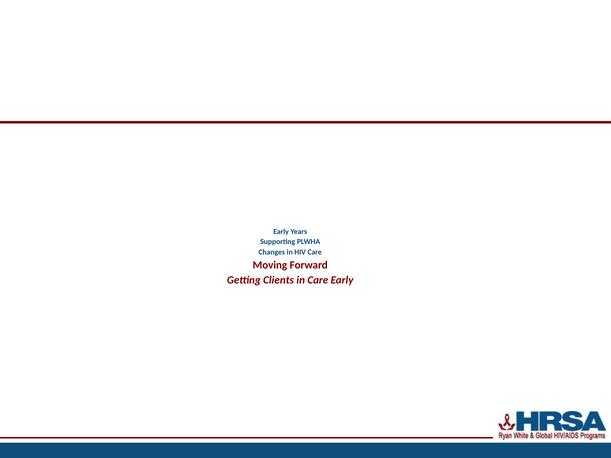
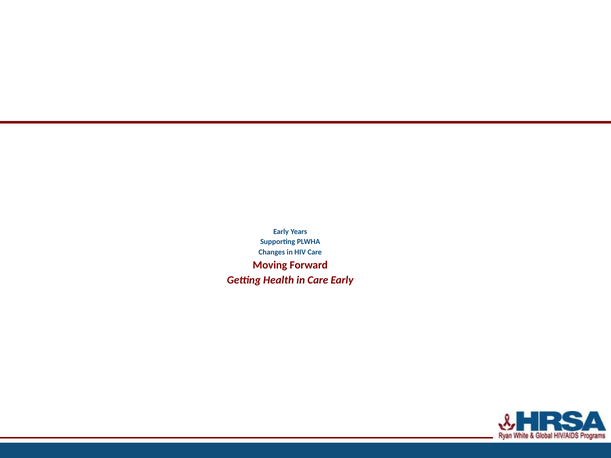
Clients: Clients -> Health
